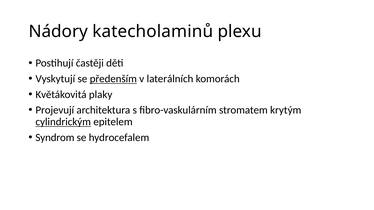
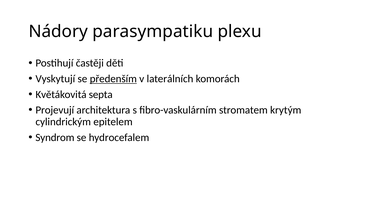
katecholaminů: katecholaminů -> parasympatiku
plaky: plaky -> septa
cylindrickým underline: present -> none
